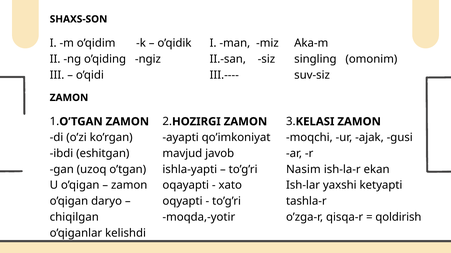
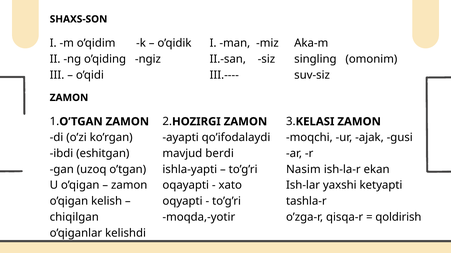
qo’imkoniyat: qo’imkoniyat -> qo’ifodalaydi
javob: javob -> berdi
daryo: daryo -> kelish
